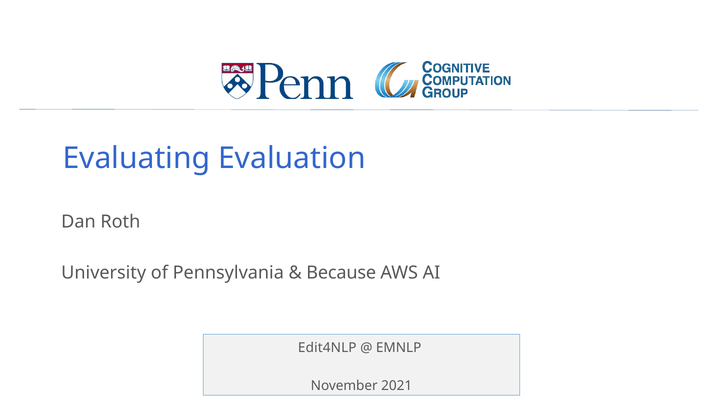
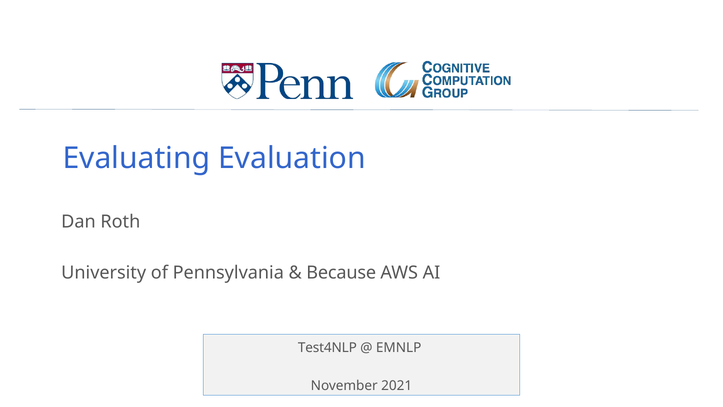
Edit4NLP: Edit4NLP -> Test4NLP
